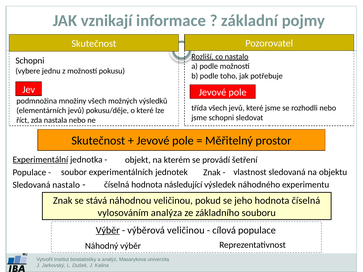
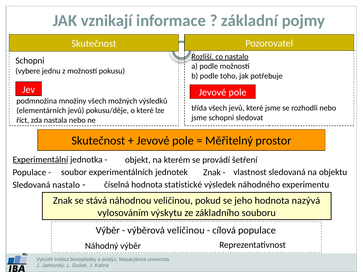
následující: následující -> statistické
hodnota číselná: číselná -> nazývá
analýza: analýza -> výskytu
Výběr at (108, 230) underline: present -> none
